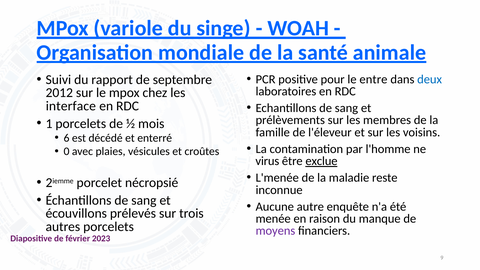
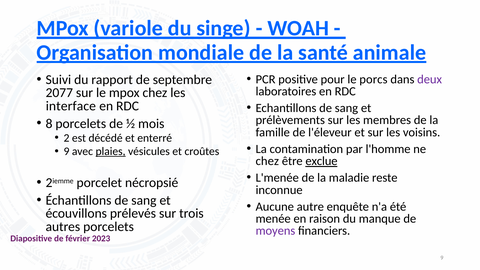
entre: entre -> porcs
deux colour: blue -> purple
2012: 2012 -> 2077
1: 1 -> 8
6: 6 -> 2
0 at (67, 152): 0 -> 9
plaies underline: none -> present
virus at (267, 161): virus -> chez
